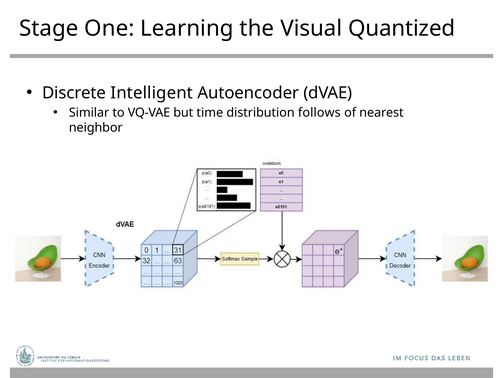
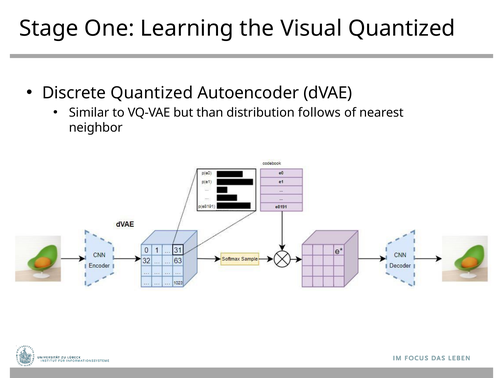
Discrete Intelligent: Intelligent -> Quantized
time: time -> than
